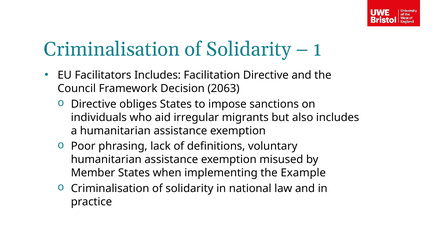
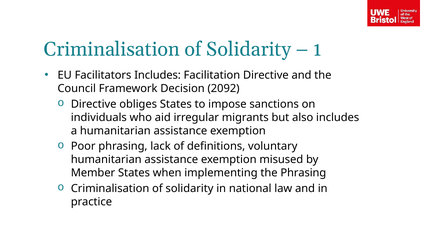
2063: 2063 -> 2092
the Example: Example -> Phrasing
